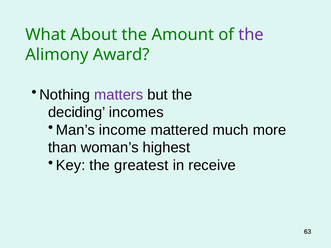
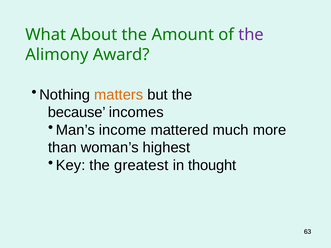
matters colour: purple -> orange
deciding: deciding -> because
receive: receive -> thought
